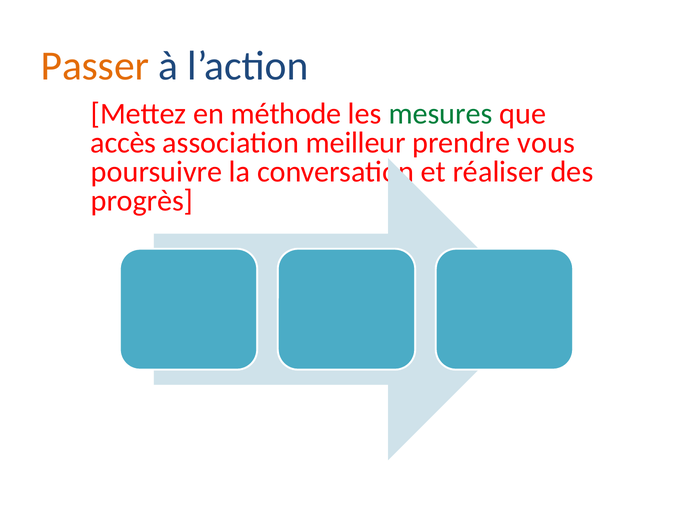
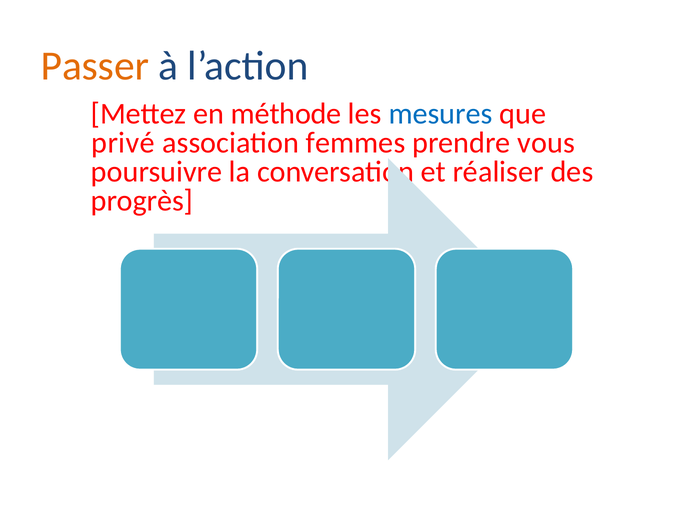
mesures colour: green -> blue
accès: accès -> privé
meilleur: meilleur -> femmes
